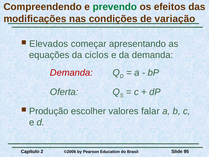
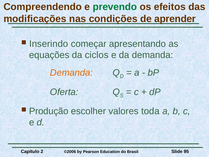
variação: variação -> aprender
Elevados: Elevados -> Inserindo
Demanda at (71, 73) colour: red -> orange
falar: falar -> toda
